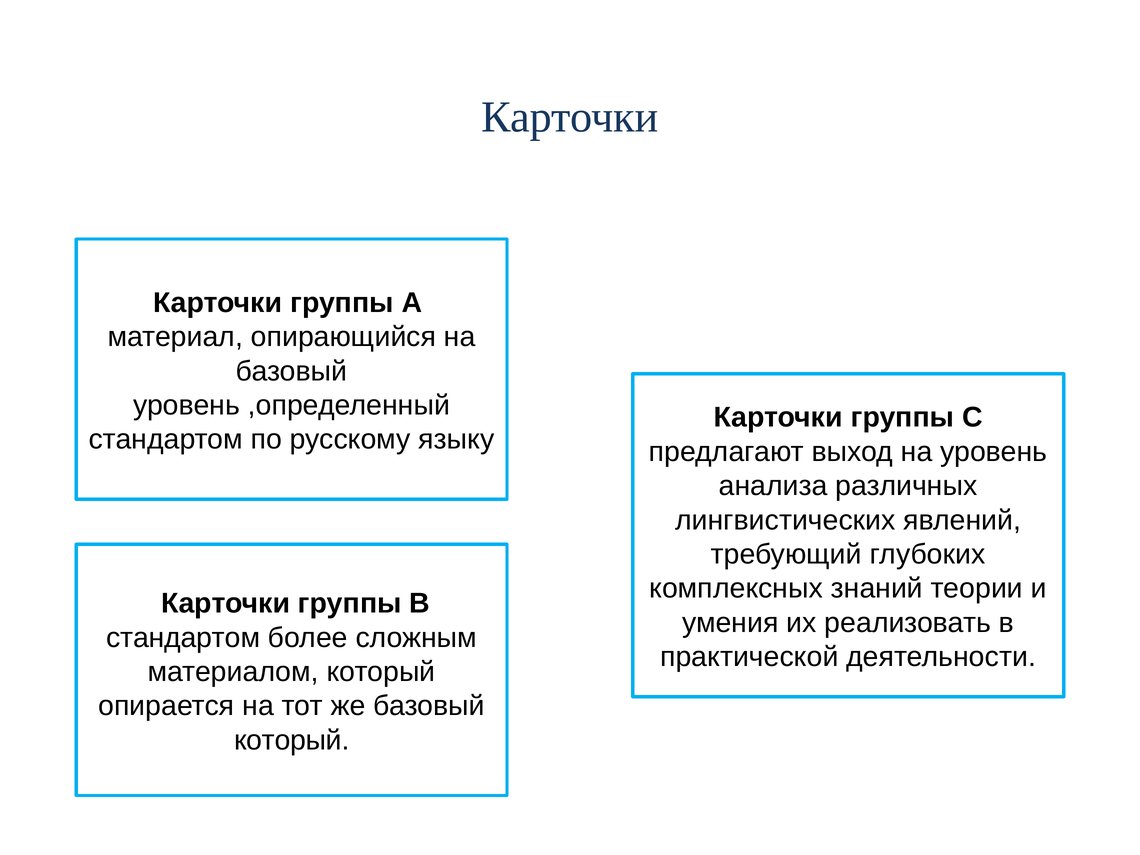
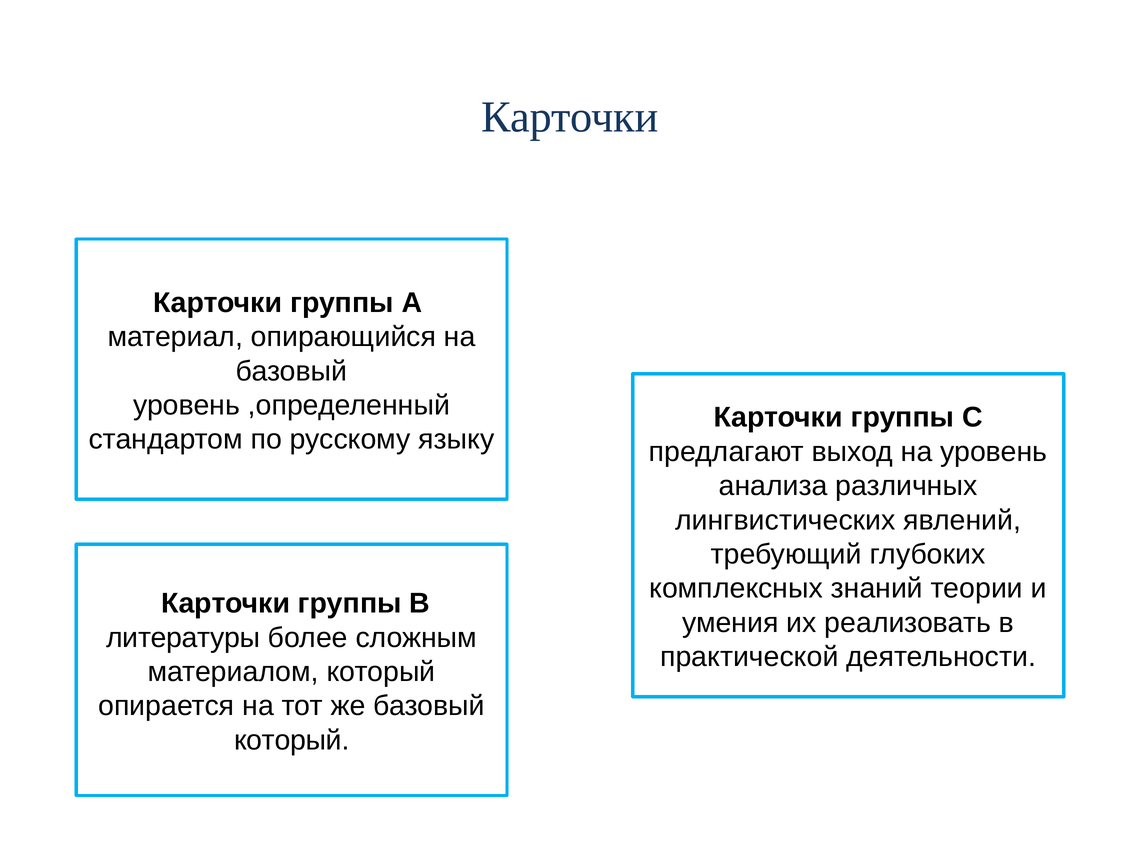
стандартом at (183, 638): стандартом -> литературы
